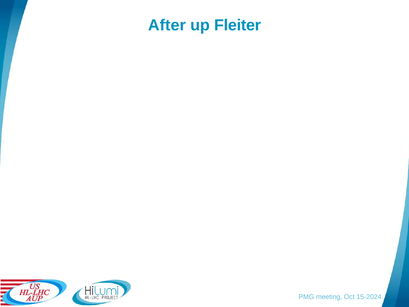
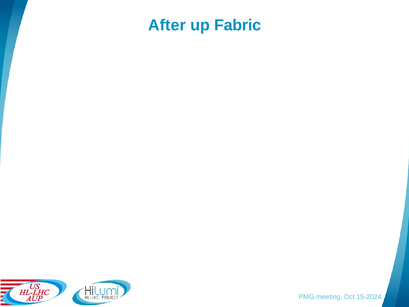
Fleiter: Fleiter -> Fabric
